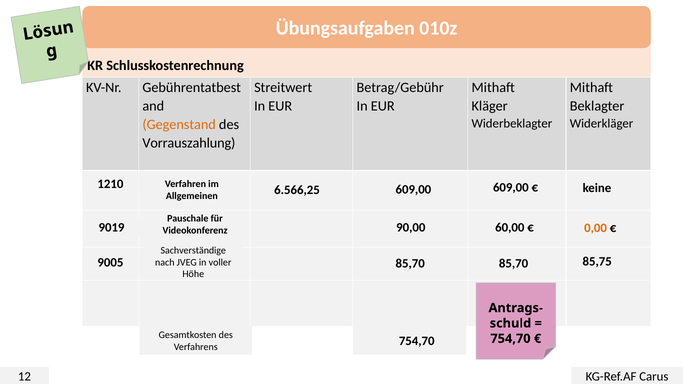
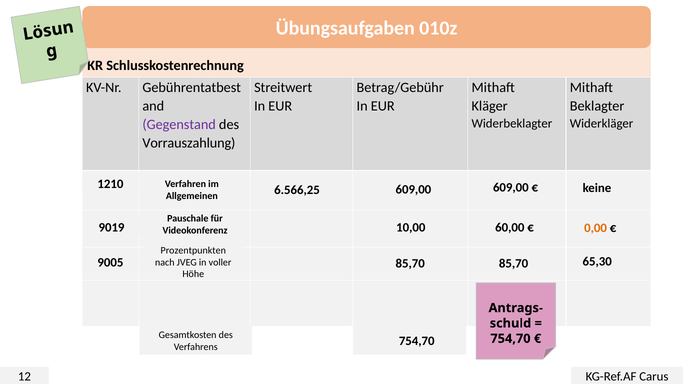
Gegenstand colour: orange -> purple
90,00: 90,00 -> 10,00
Sachverständige: Sachverständige -> Prozentpunkten
85,75: 85,75 -> 65,30
